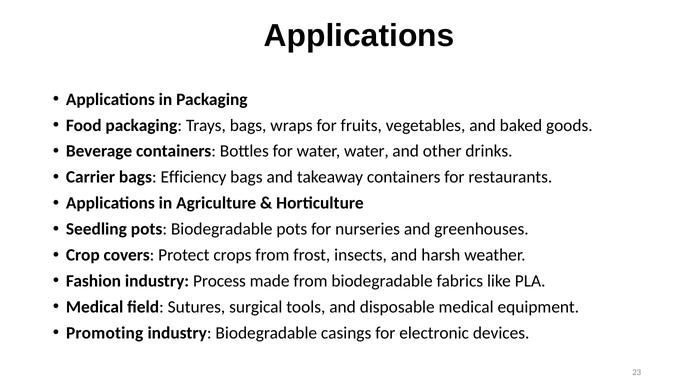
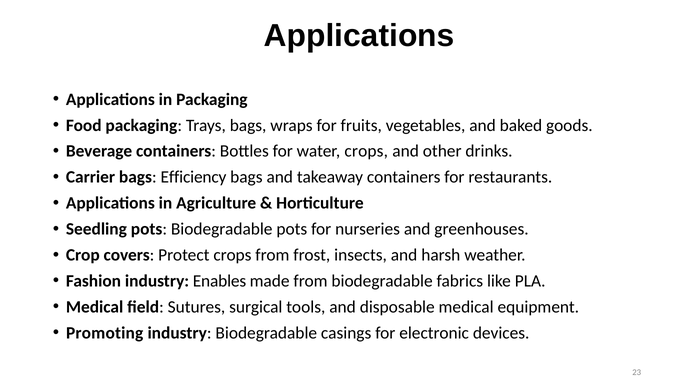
water water: water -> crops
Process: Process -> Enables
